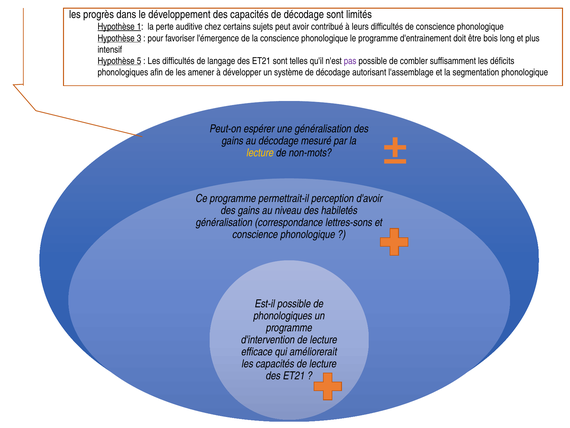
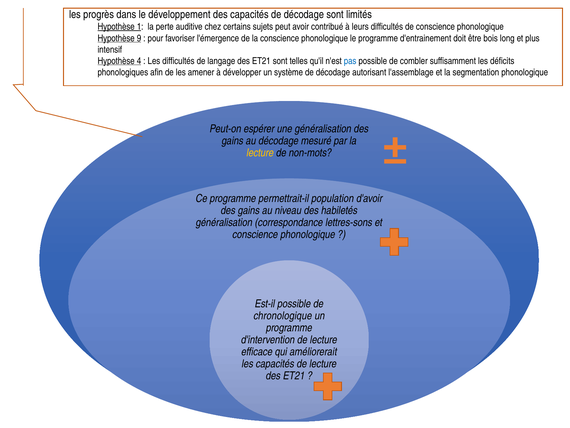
3: 3 -> 9
5: 5 -> 4
pas colour: purple -> blue
perception: perception -> population
phonologiques at (283, 315): phonologiques -> chronologique
